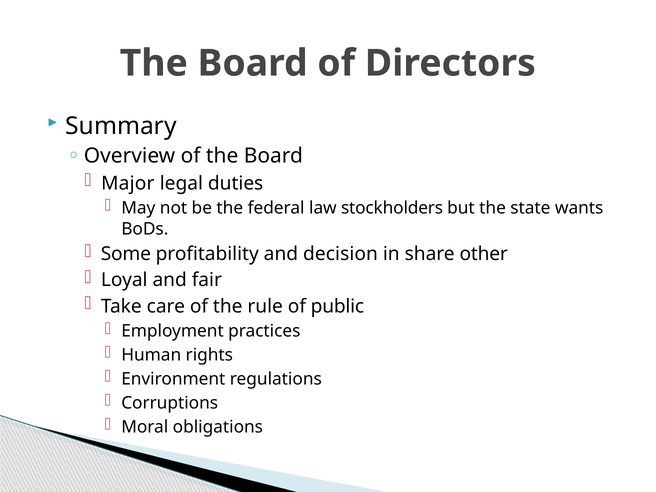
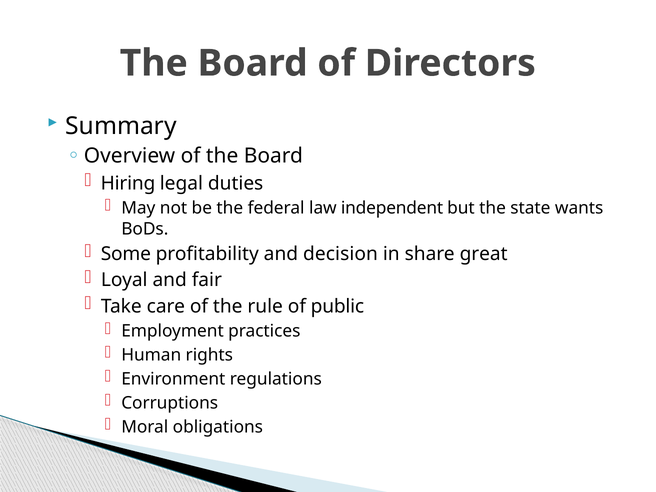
Major: Major -> Hiring
stockholders: stockholders -> independent
other: other -> great
